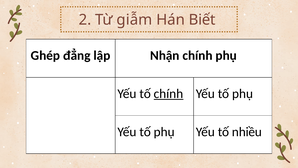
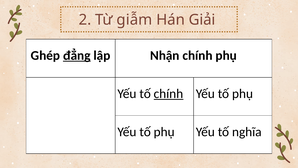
Biết: Biết -> Giải
đẳng underline: none -> present
nhiều: nhiều -> nghĩa
